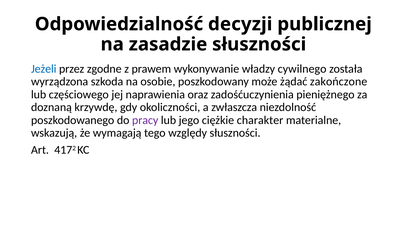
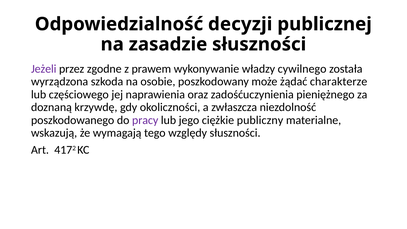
Jeżeli colour: blue -> purple
zakończone: zakończone -> charakterze
charakter: charakter -> publiczny
